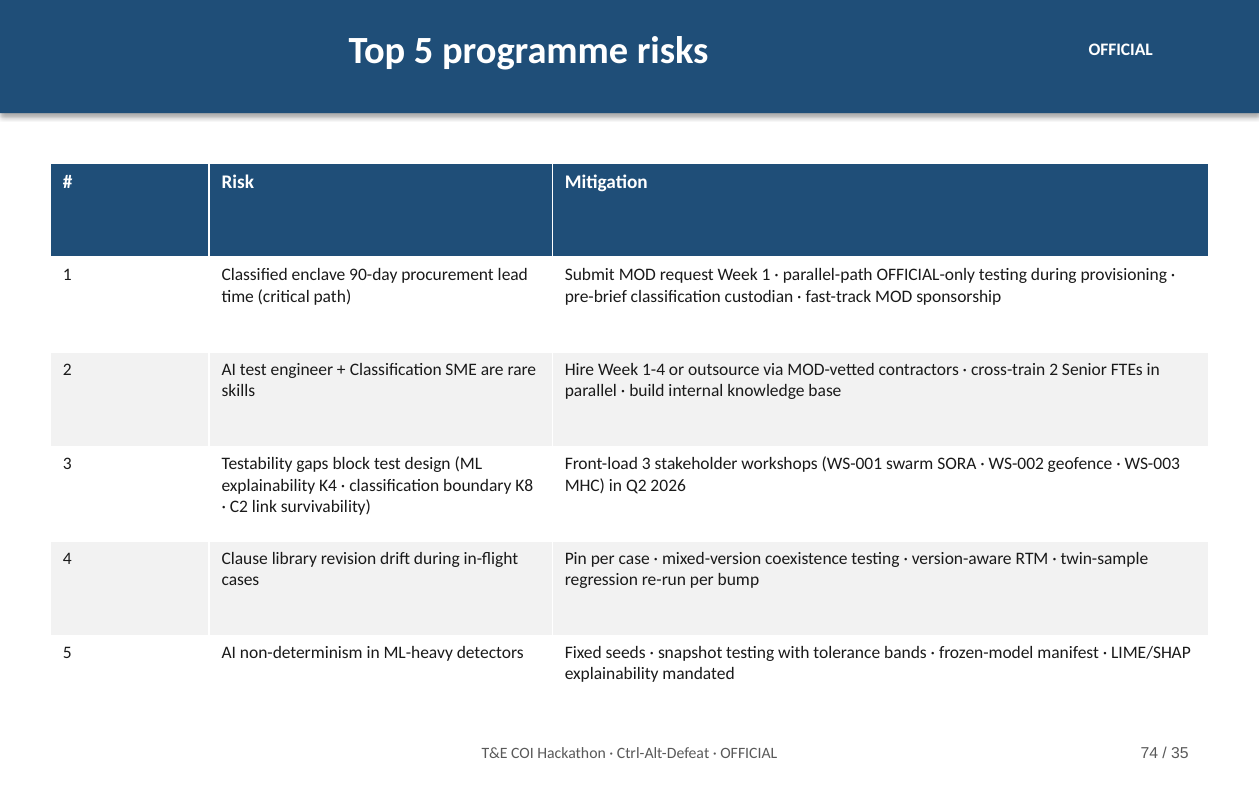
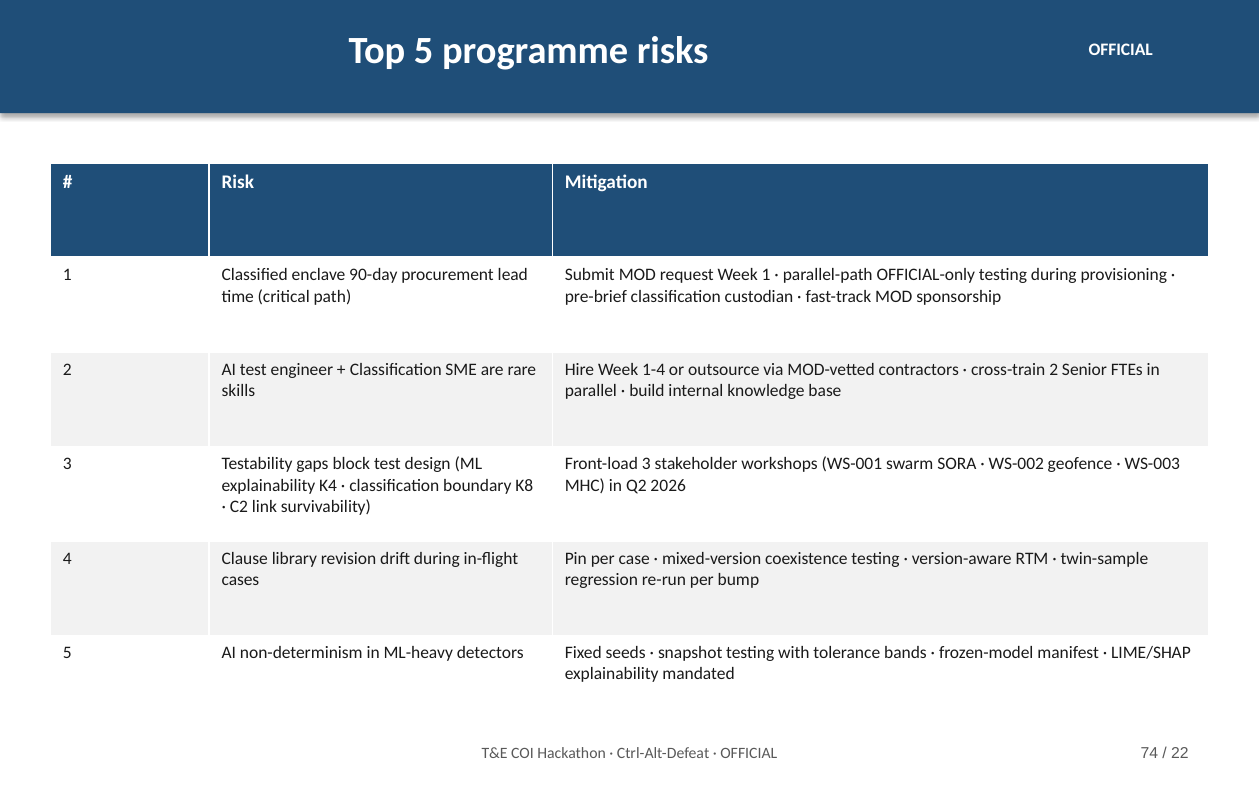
35: 35 -> 22
